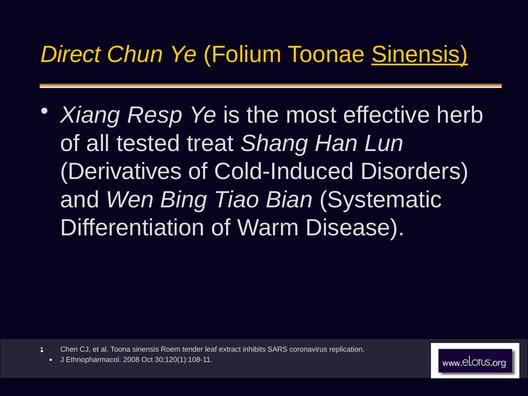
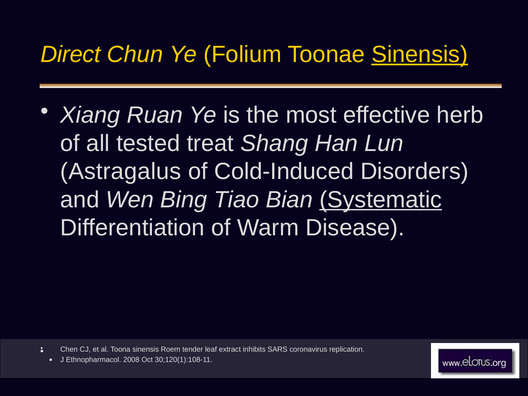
Resp: Resp -> Ruan
Derivatives: Derivatives -> Astragalus
Systematic underline: none -> present
